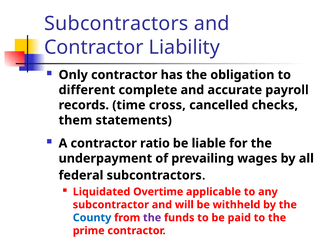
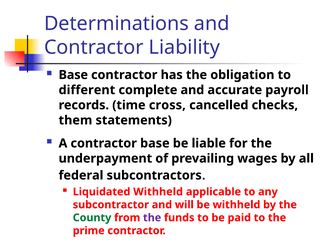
Subcontractors at (116, 24): Subcontractors -> Determinations
Only at (73, 75): Only -> Base
contractor ratio: ratio -> base
Liquidated Overtime: Overtime -> Withheld
County colour: blue -> green
